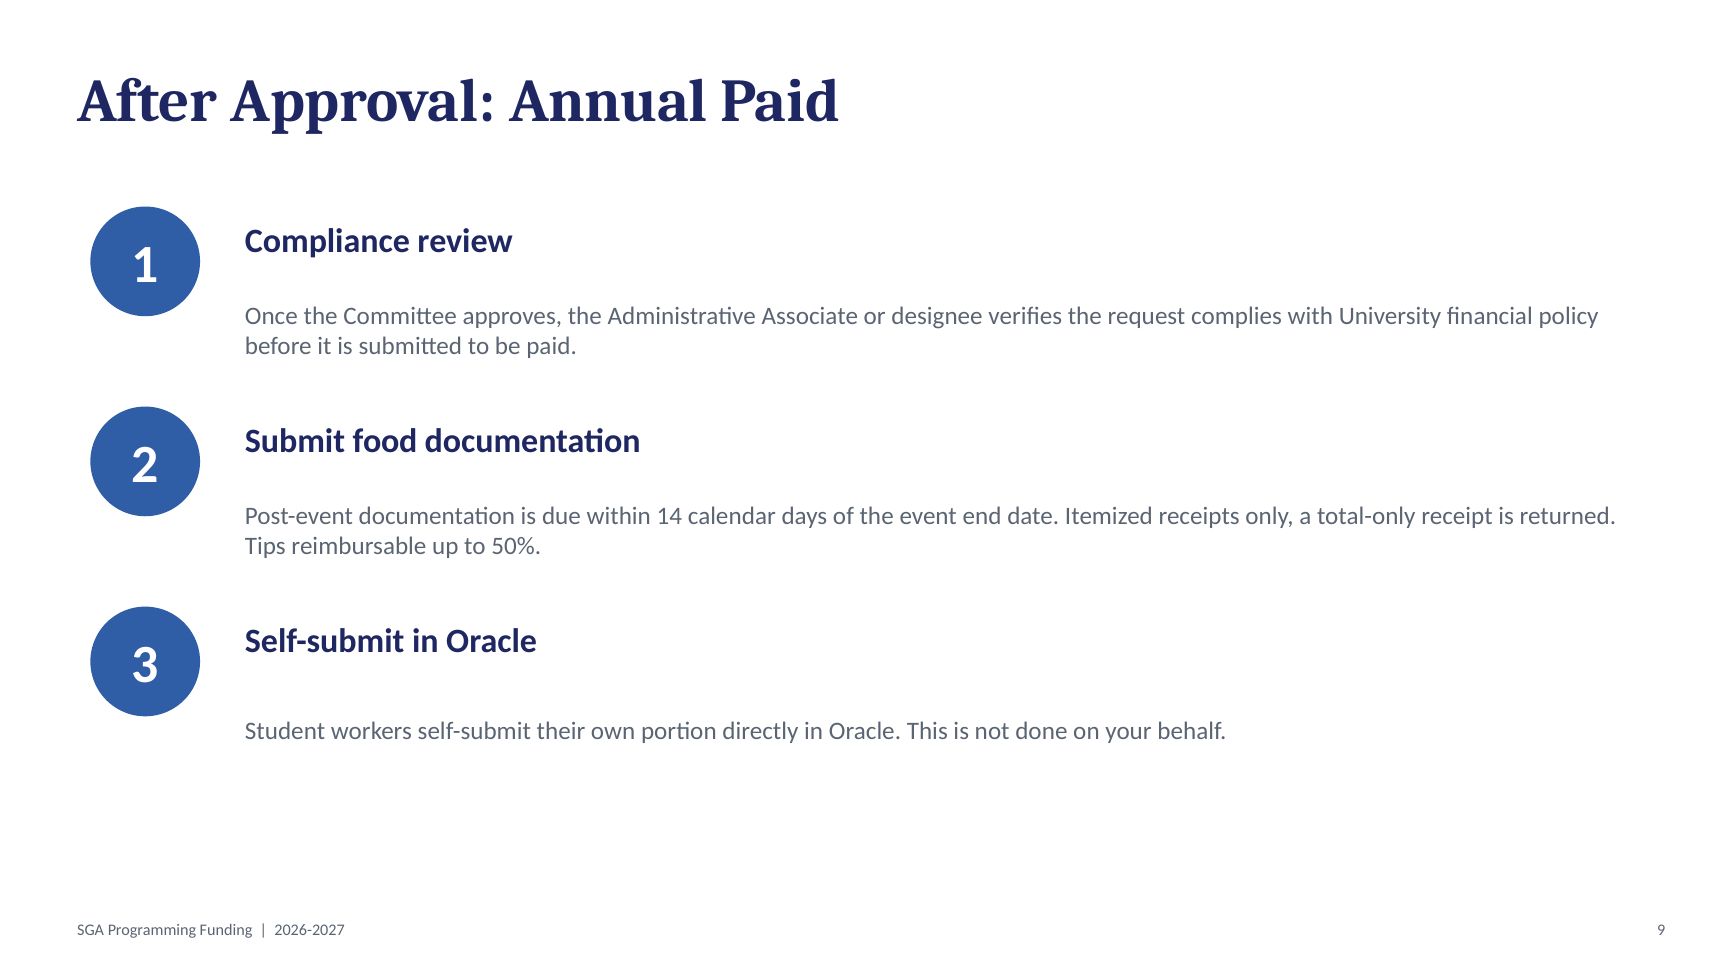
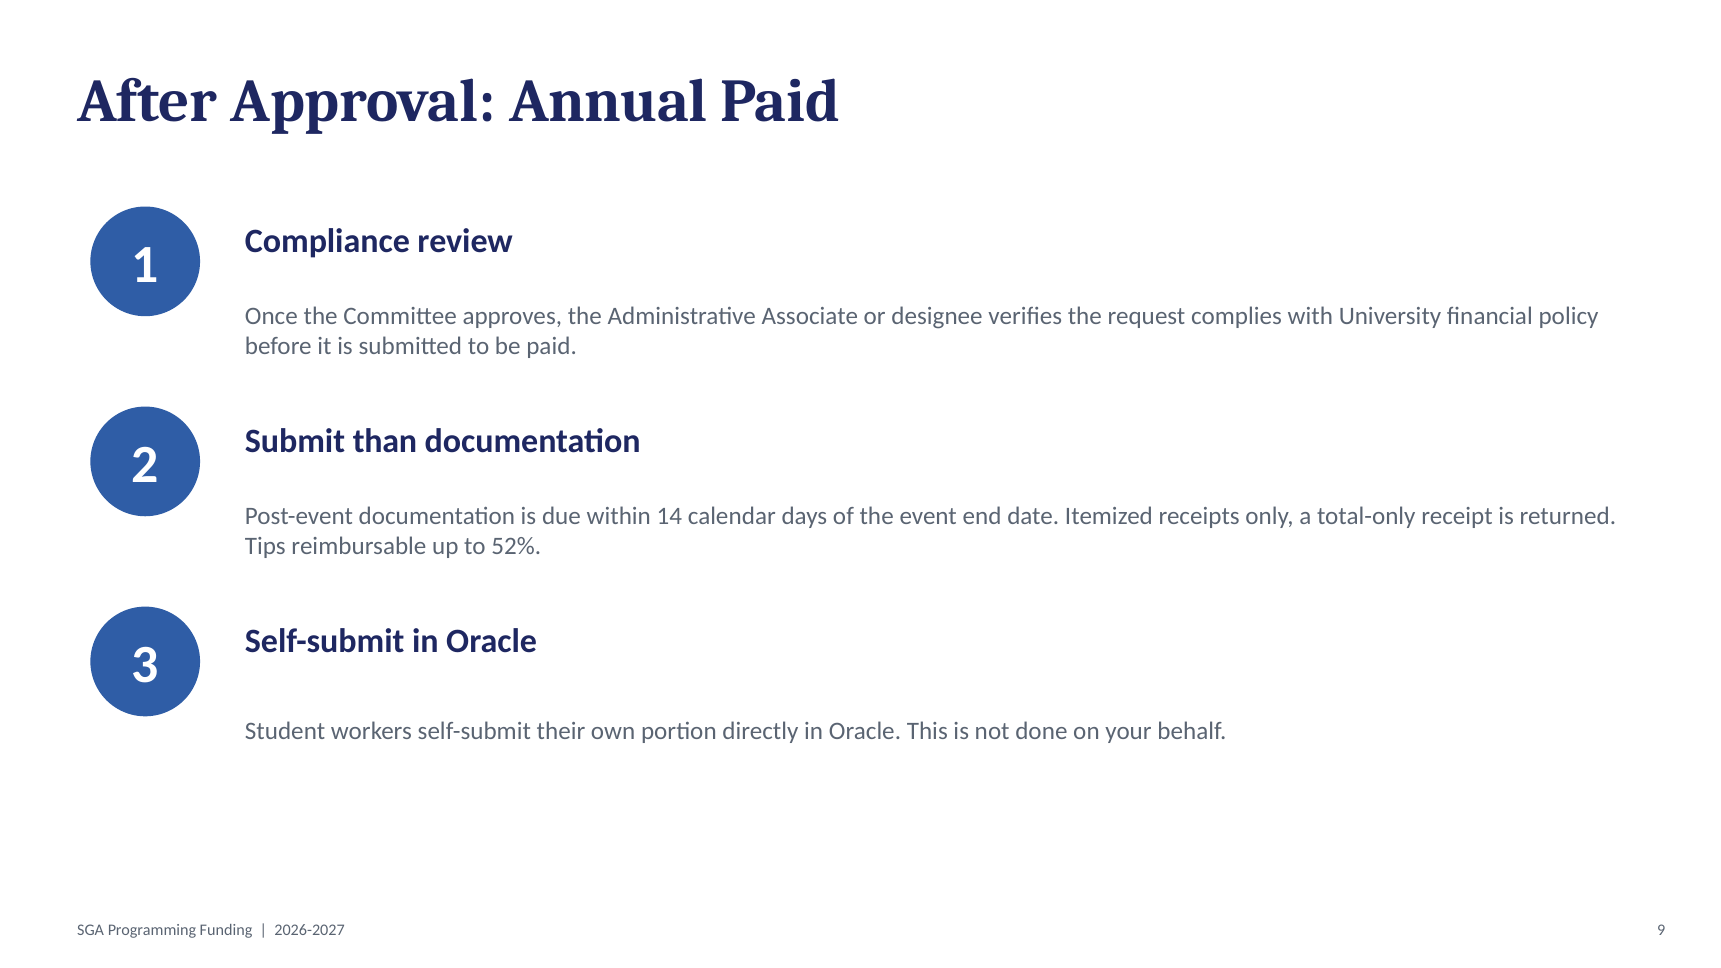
food: food -> than
50%: 50% -> 52%
